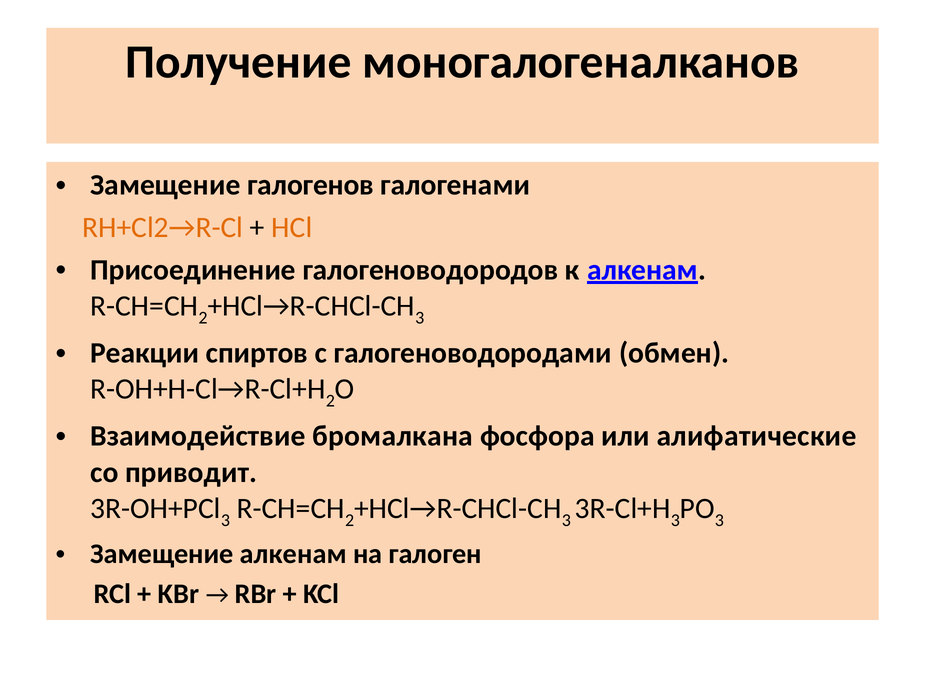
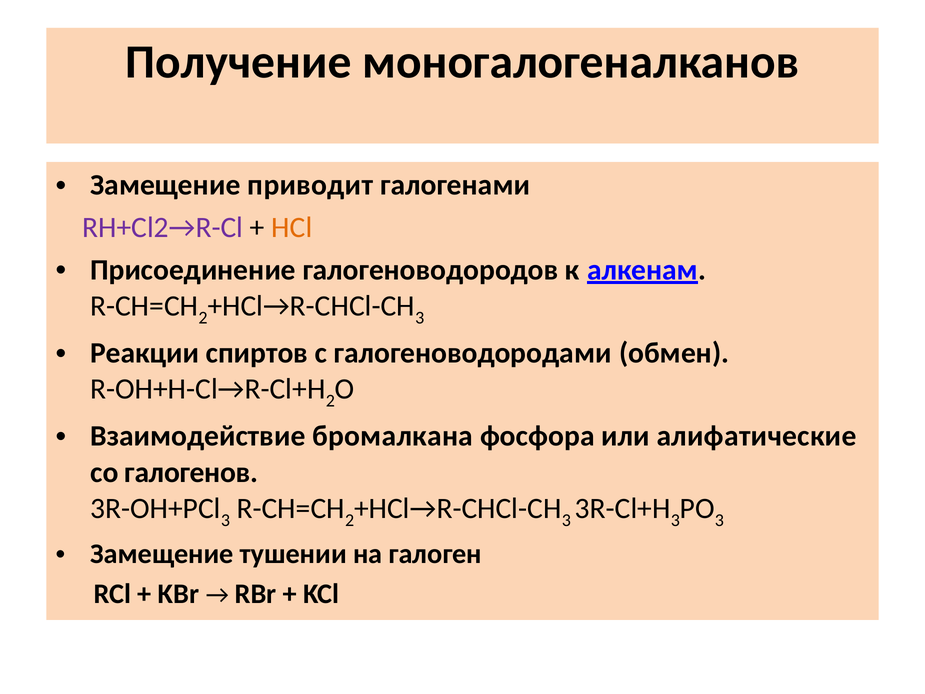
галогенов: галогенов -> приводит
RH+Cl2→R-Cl colour: orange -> purple
приводит: приводит -> галогенов
Замещение алкенам: алкенам -> тушении
